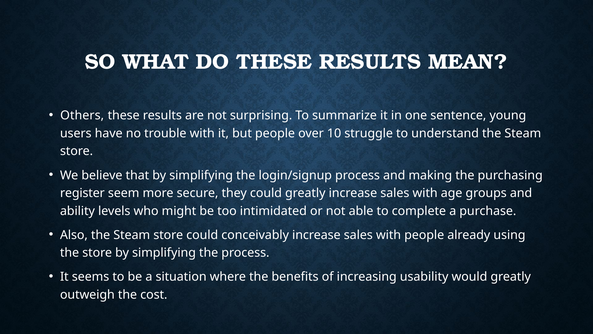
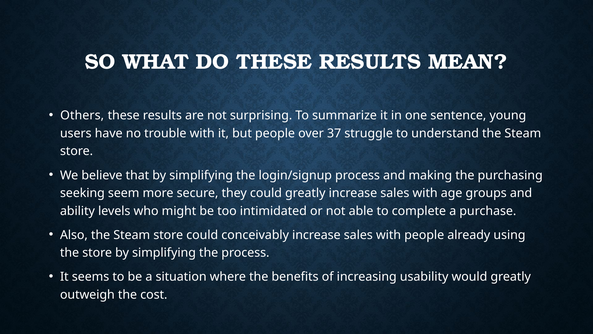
10: 10 -> 37
register: register -> seeking
